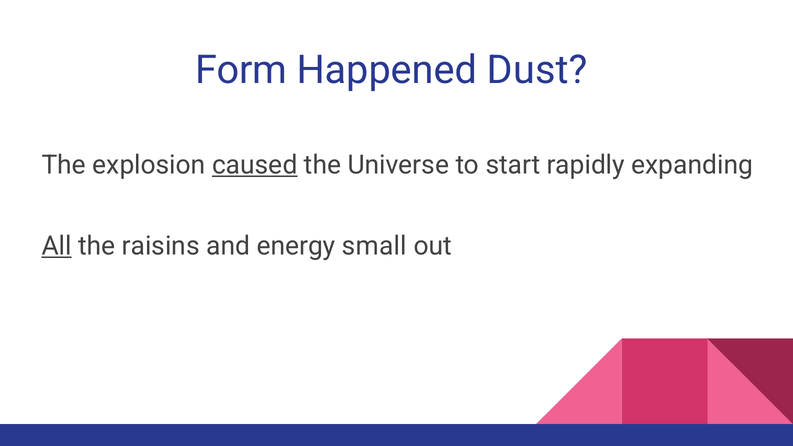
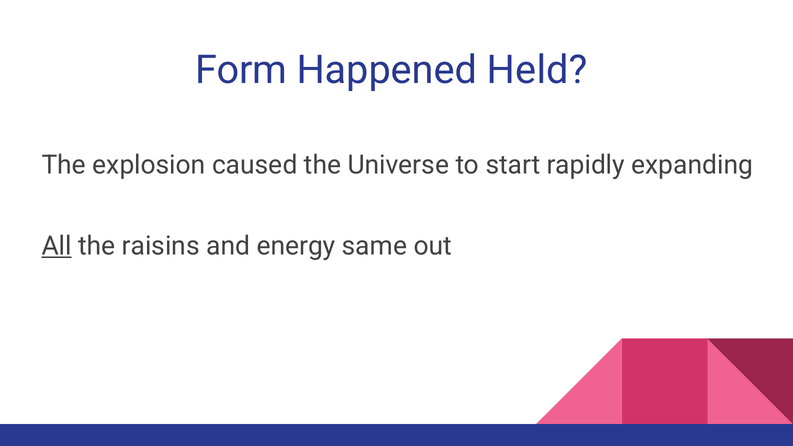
Dust: Dust -> Held
caused underline: present -> none
small: small -> same
